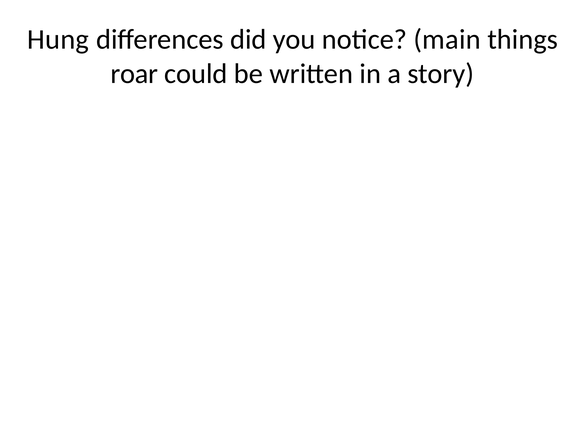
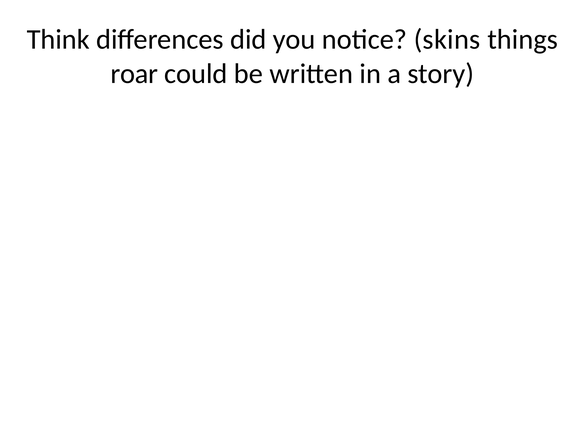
Hung: Hung -> Think
main: main -> skins
